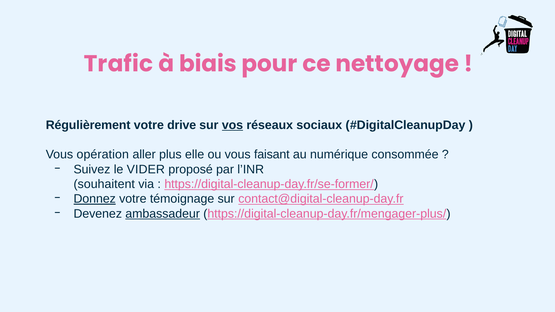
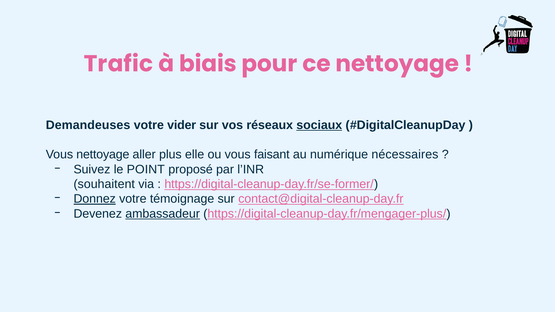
Régulièrement: Régulièrement -> Demandeuses
drive: drive -> vider
vos underline: present -> none
sociaux underline: none -> present
Vous opération: opération -> nettoyage
consommée: consommée -> nécessaires
VIDER: VIDER -> POINT
